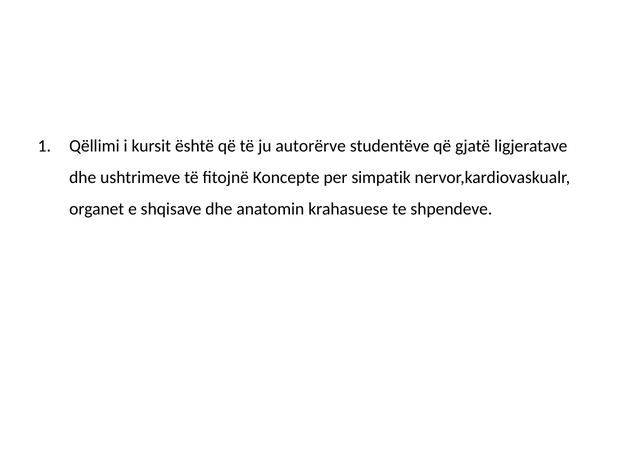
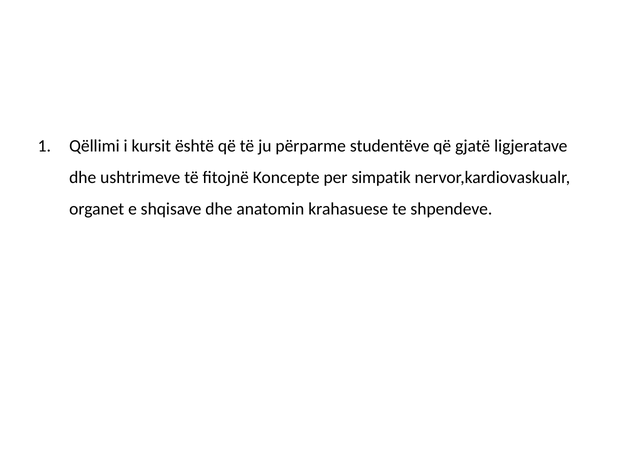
autorërve: autorërve -> përparme
